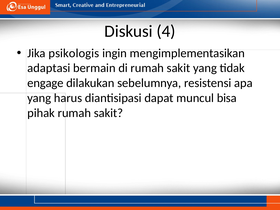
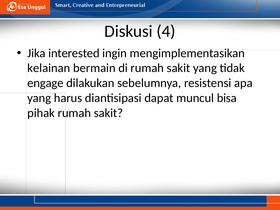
psikologis: psikologis -> interested
adaptasi: adaptasi -> kelainan
